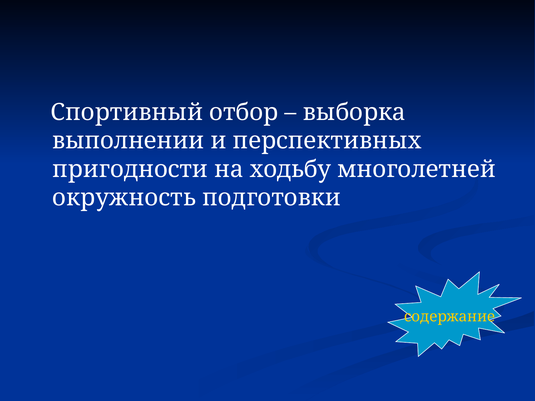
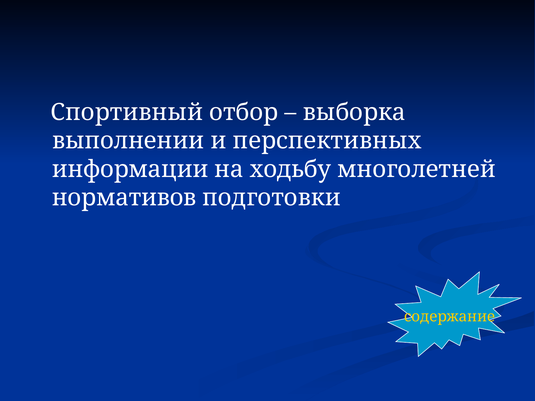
пригодности: пригодности -> информации
окружность: окружность -> нормативов
